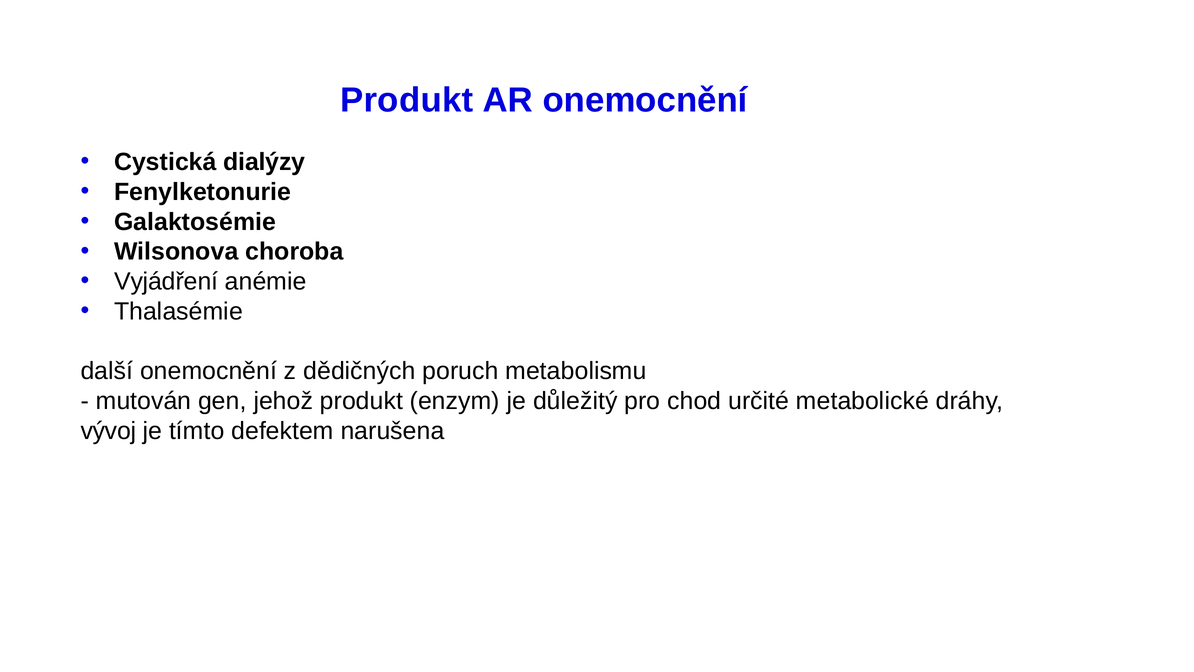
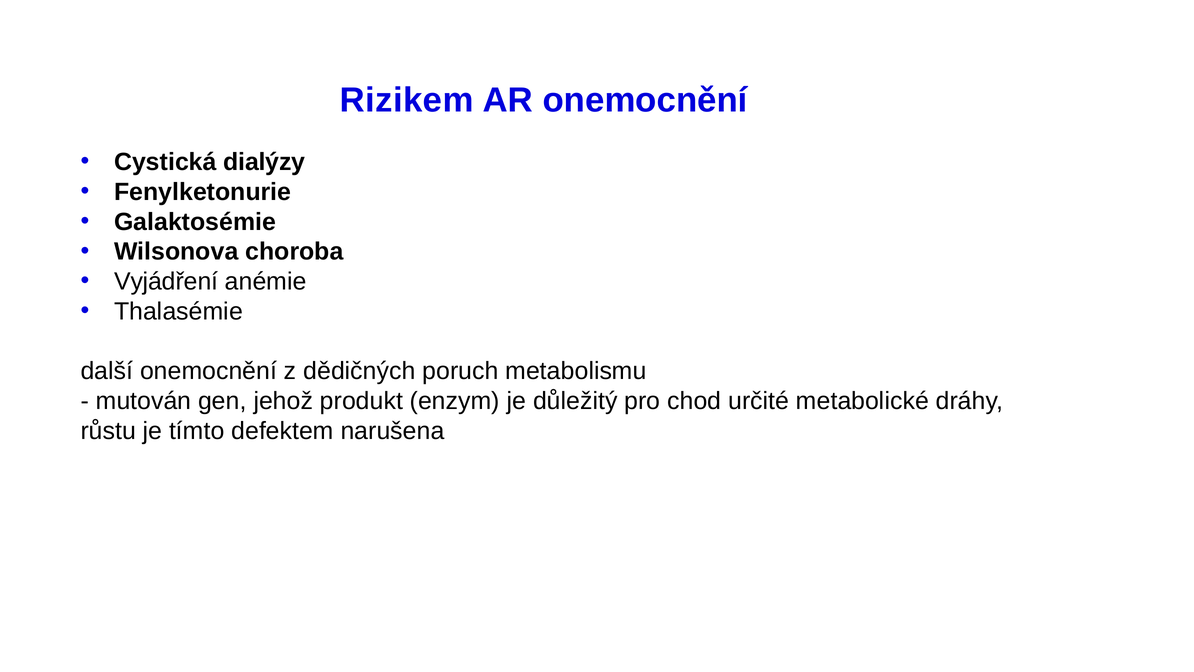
Produkt at (407, 100): Produkt -> Rizikem
vývoj: vývoj -> růstu
